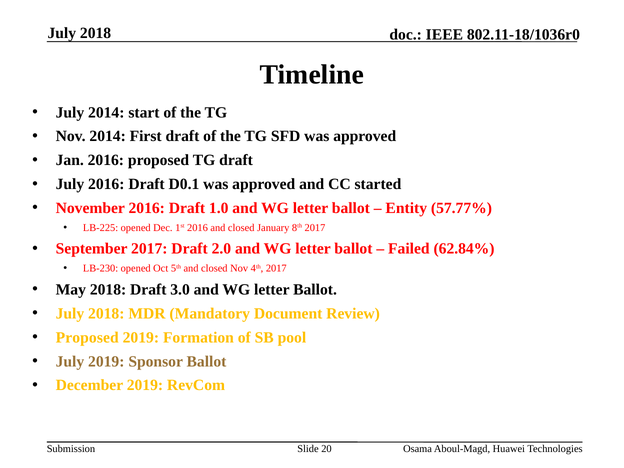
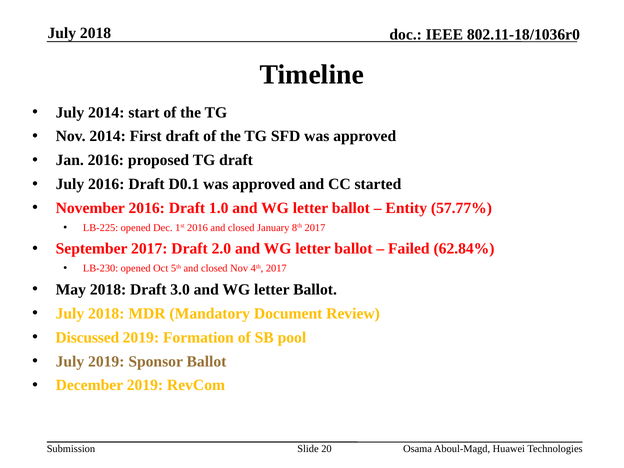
Proposed at (87, 337): Proposed -> Discussed
